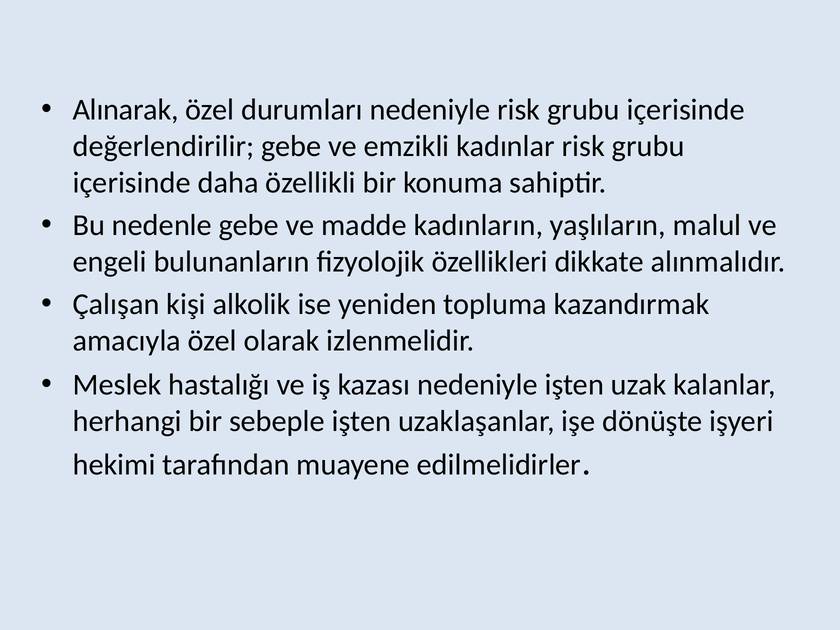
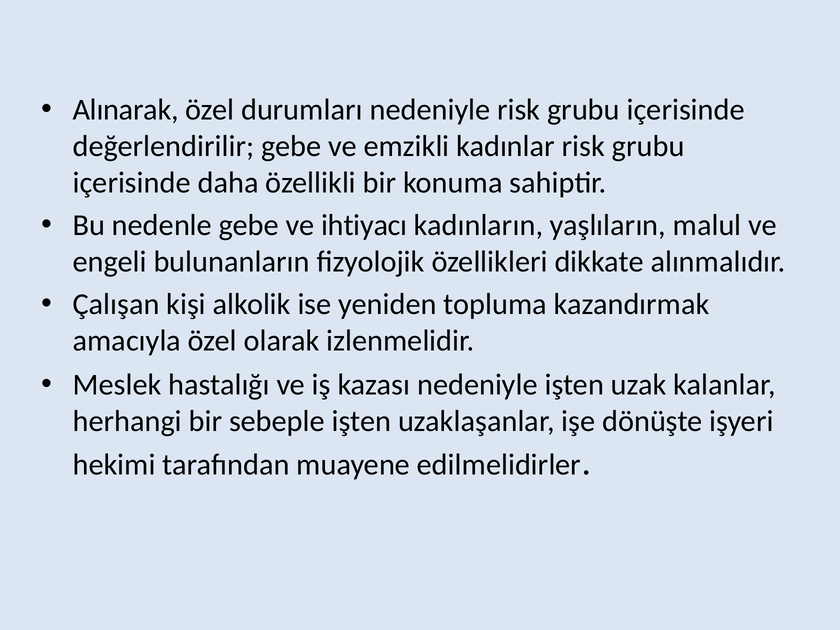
madde: madde -> ihtiyacı
